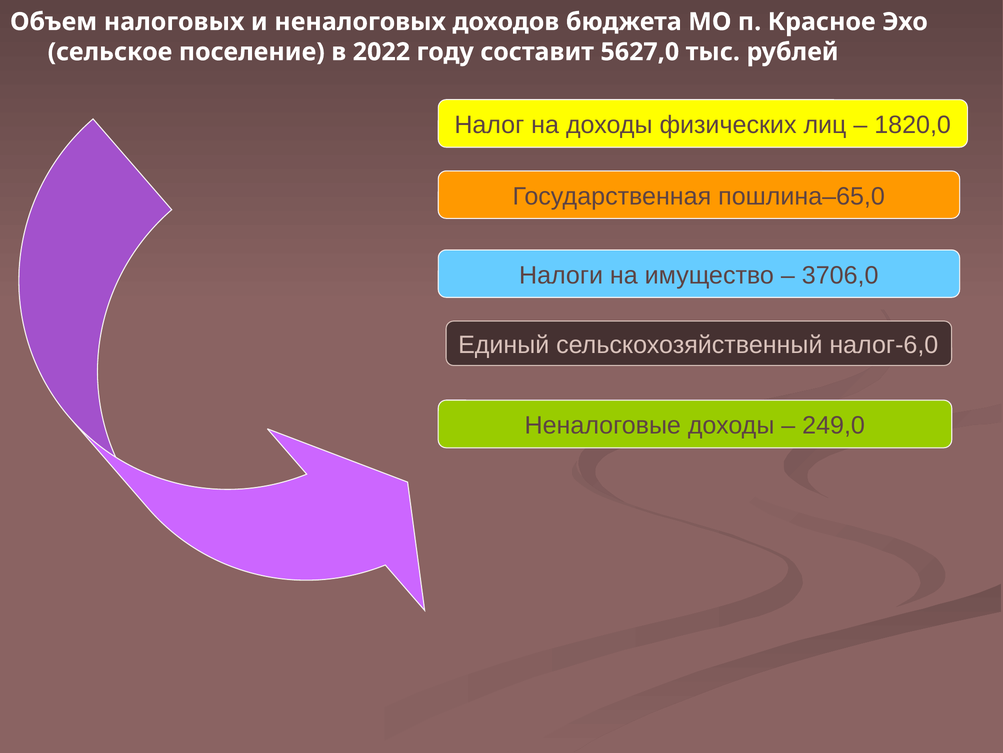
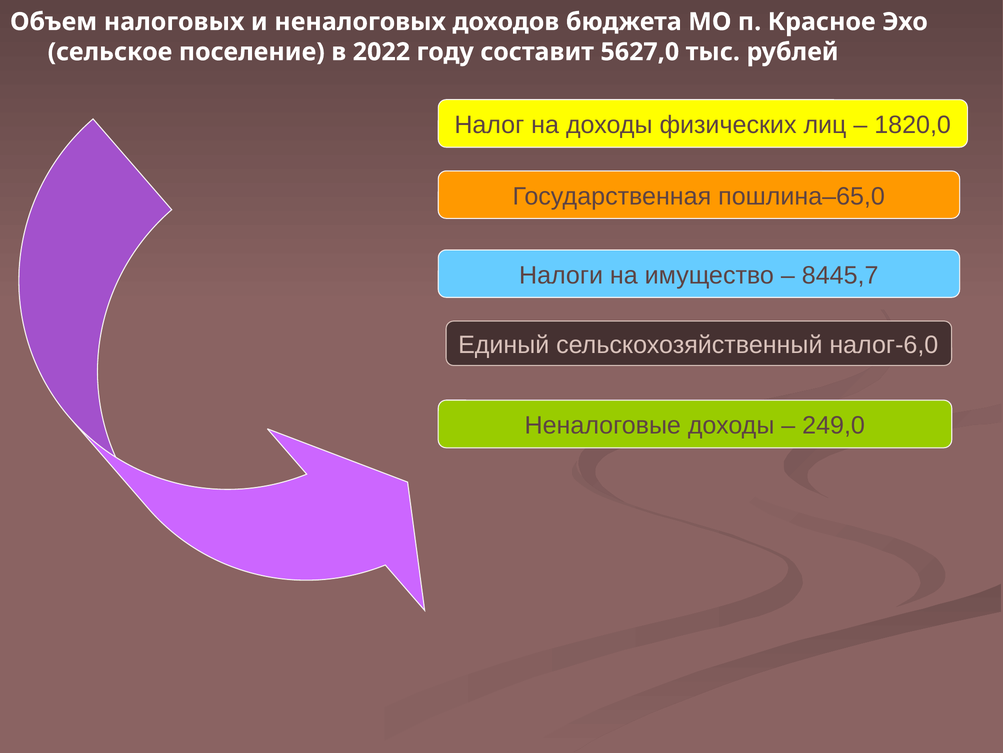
3706,0: 3706,0 -> 8445,7
